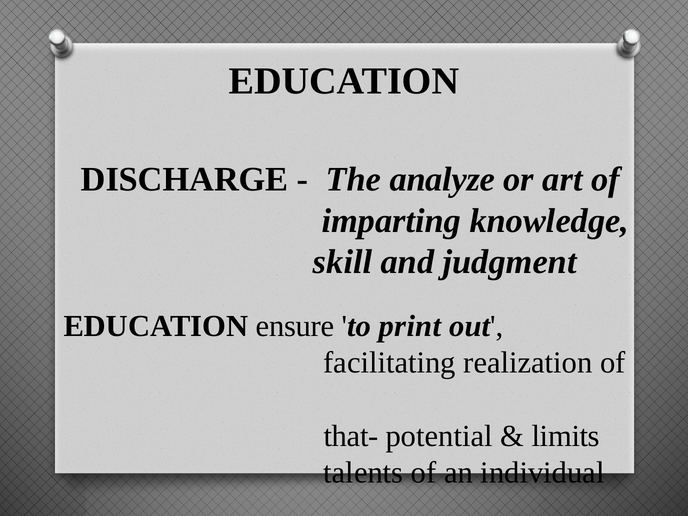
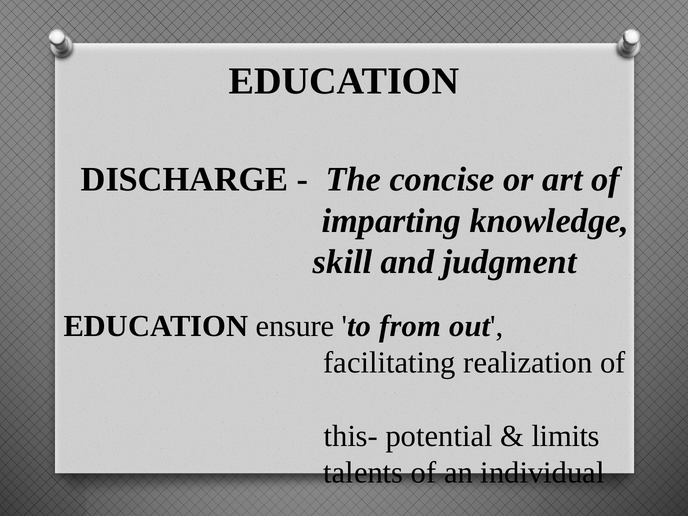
analyze: analyze -> concise
print: print -> from
that-: that- -> this-
